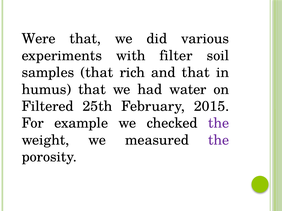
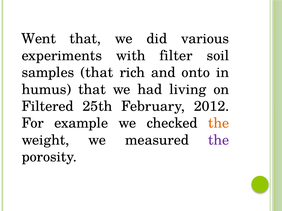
Were: Were -> Went
and that: that -> onto
water: water -> living
2015: 2015 -> 2012
the at (219, 123) colour: purple -> orange
